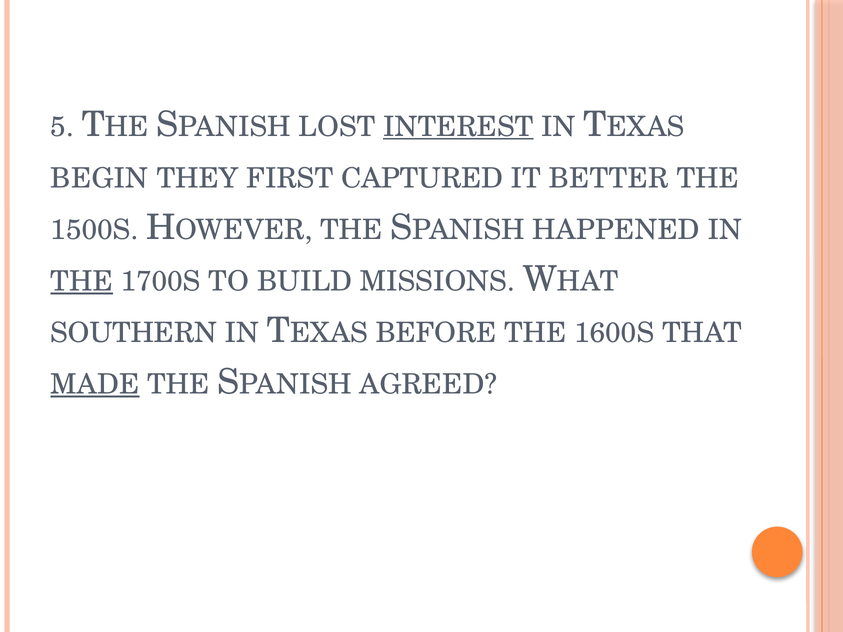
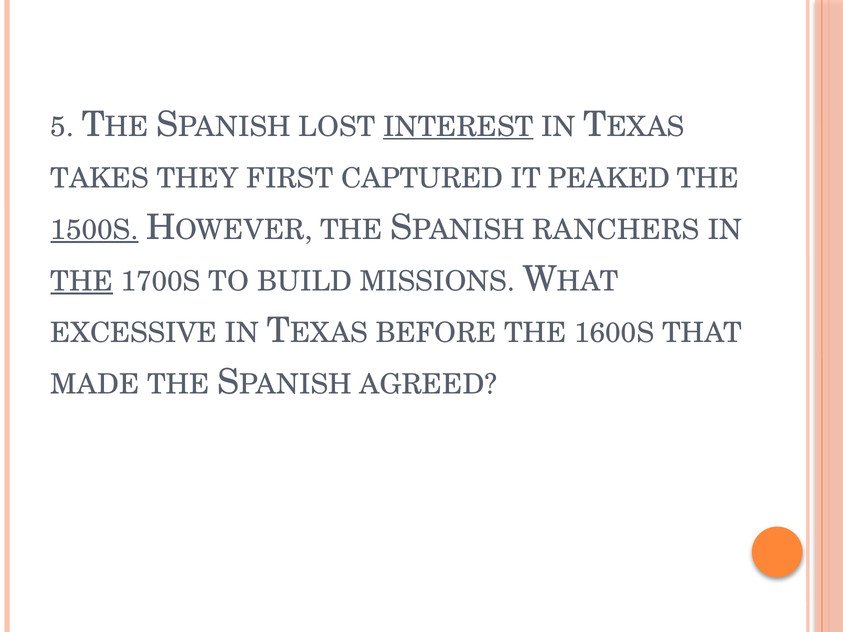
BEGIN: BEGIN -> TAKES
BETTER: BETTER -> PEAKED
1500S underline: none -> present
HAPPENED: HAPPENED -> RANCHERS
SOUTHERN: SOUTHERN -> EXCESSIVE
MADE underline: present -> none
